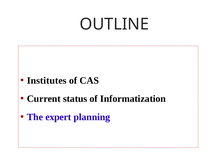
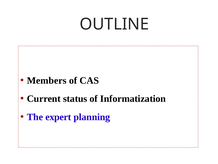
Institutes: Institutes -> Members
